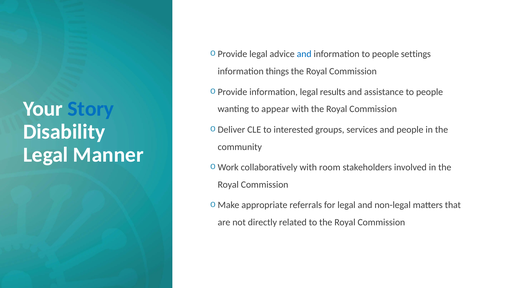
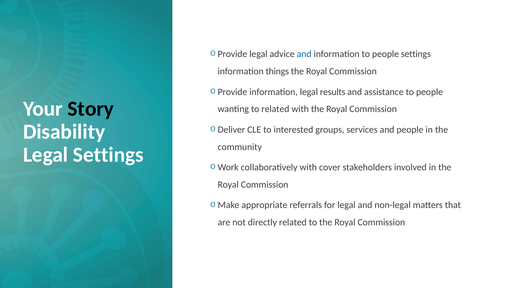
Story colour: blue -> black
to appear: appear -> related
Legal Manner: Manner -> Settings
room: room -> cover
